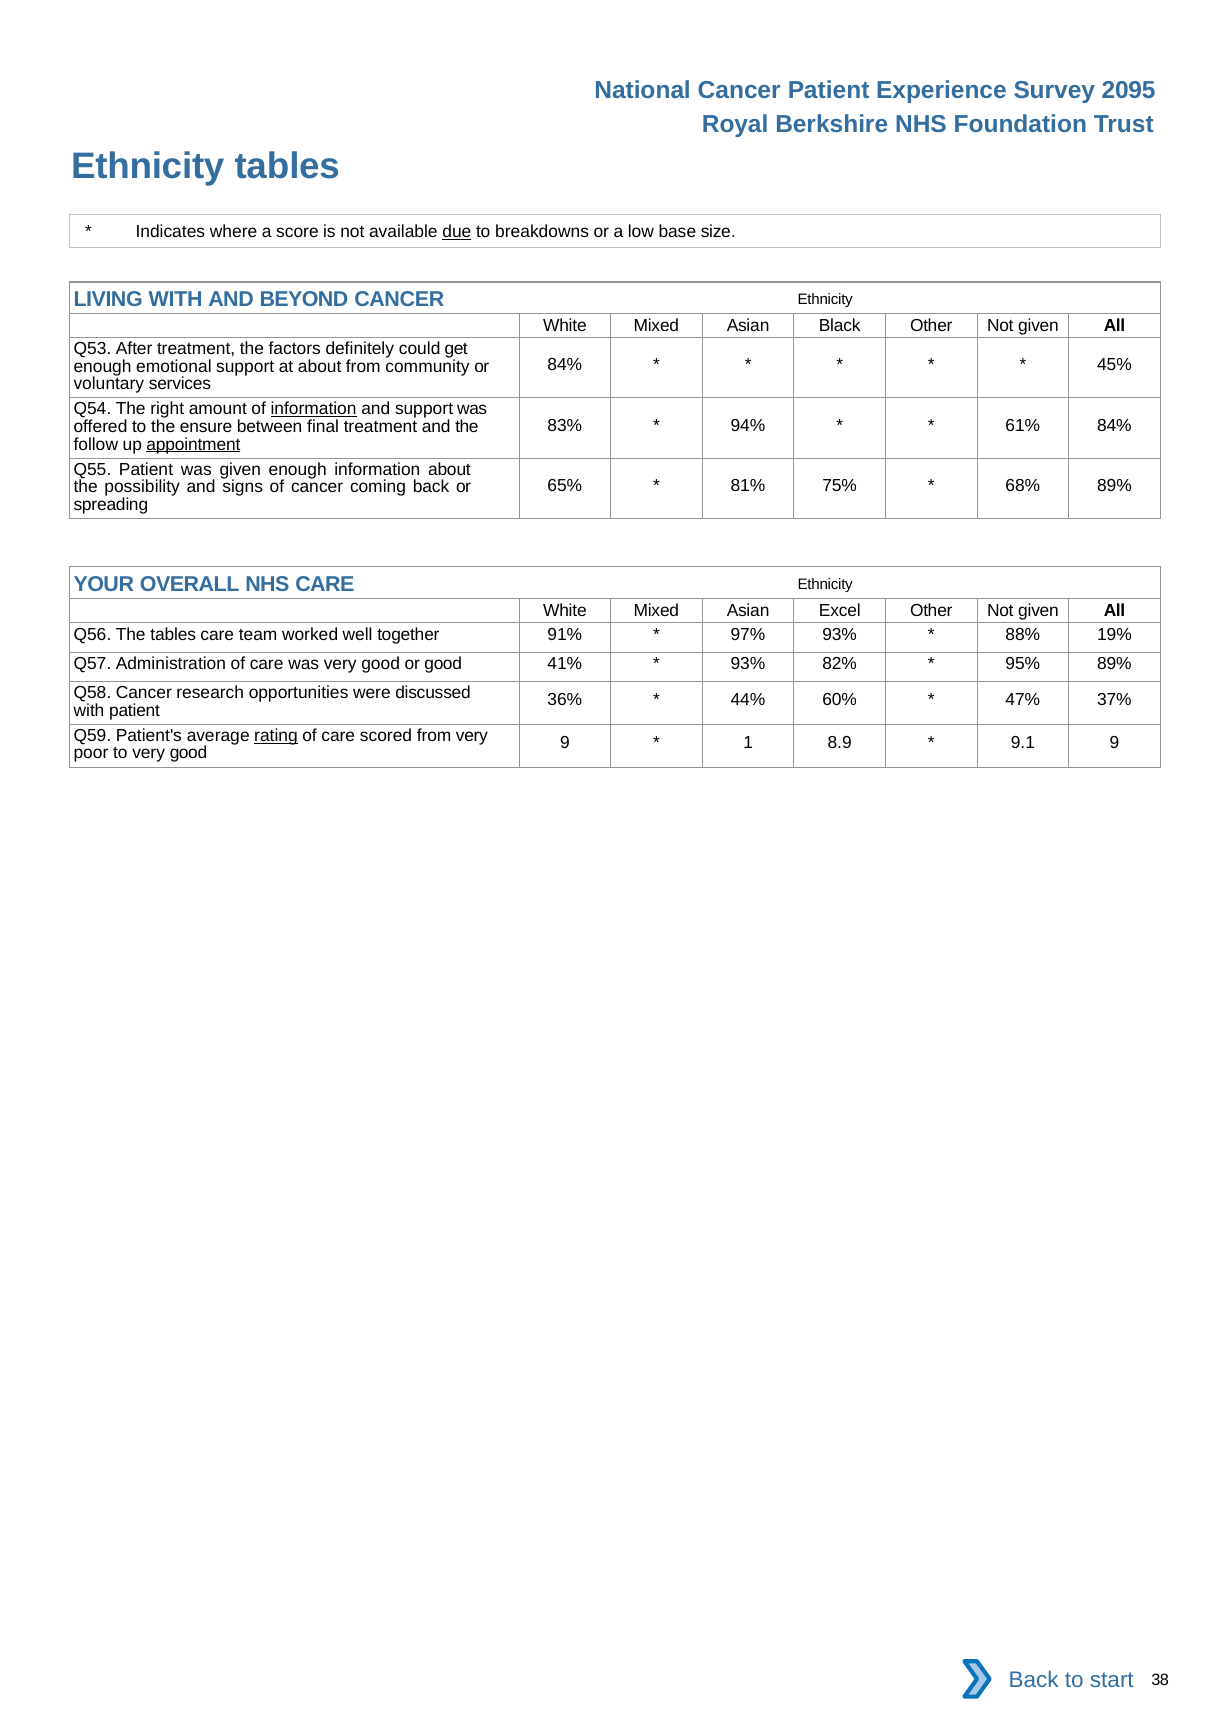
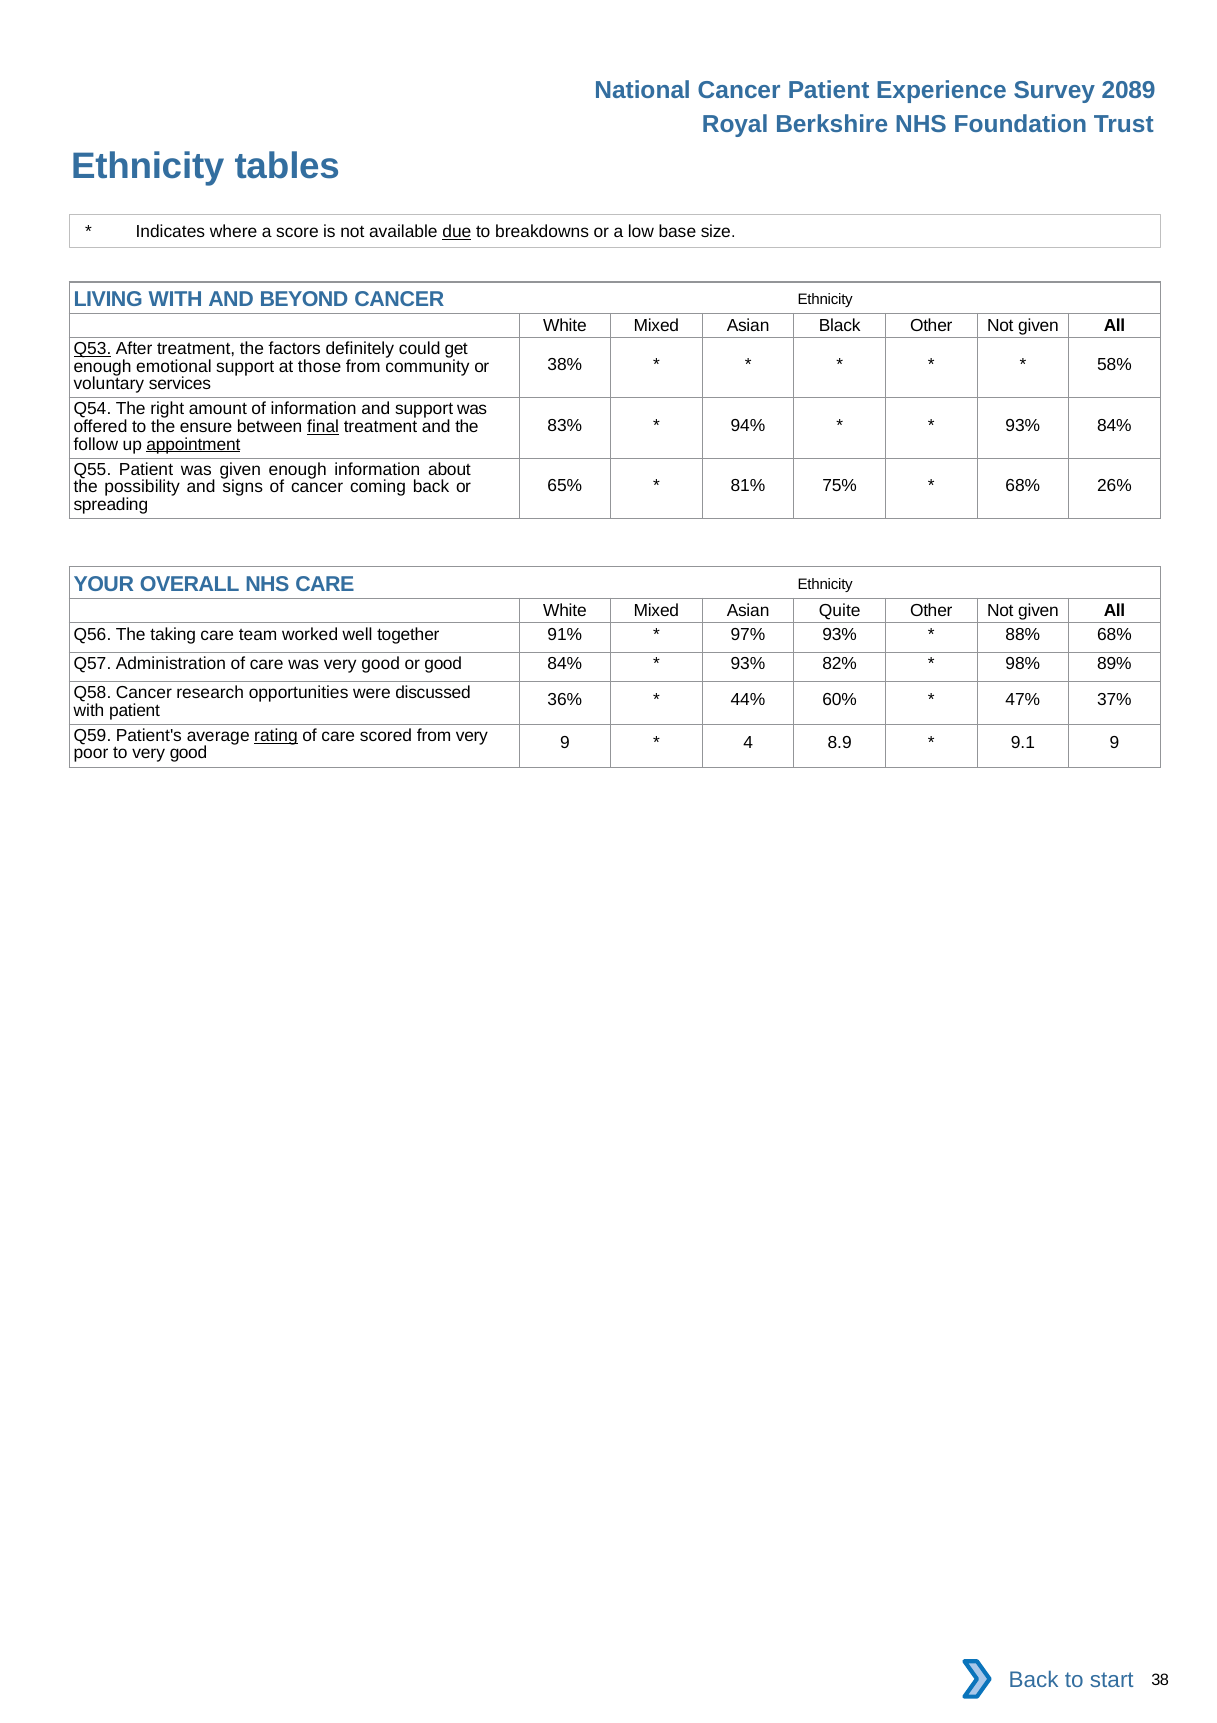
2095: 2095 -> 2089
Q53 underline: none -> present
84% at (565, 365): 84% -> 38%
45%: 45% -> 58%
at about: about -> those
information at (314, 409) underline: present -> none
61% at (1023, 425): 61% -> 93%
final underline: none -> present
68% 89%: 89% -> 26%
Excel: Excel -> Quite
The tables: tables -> taking
88% 19%: 19% -> 68%
good 41%: 41% -> 84%
95%: 95% -> 98%
1 at (748, 743): 1 -> 4
